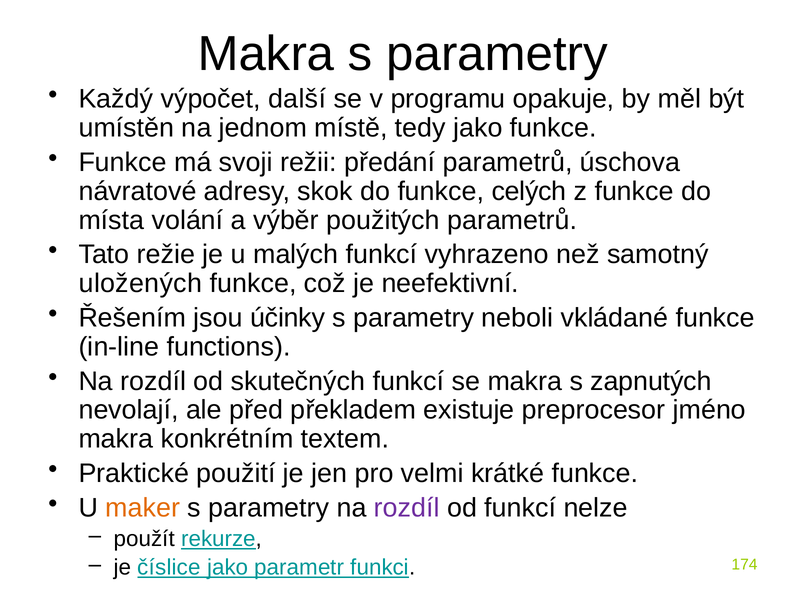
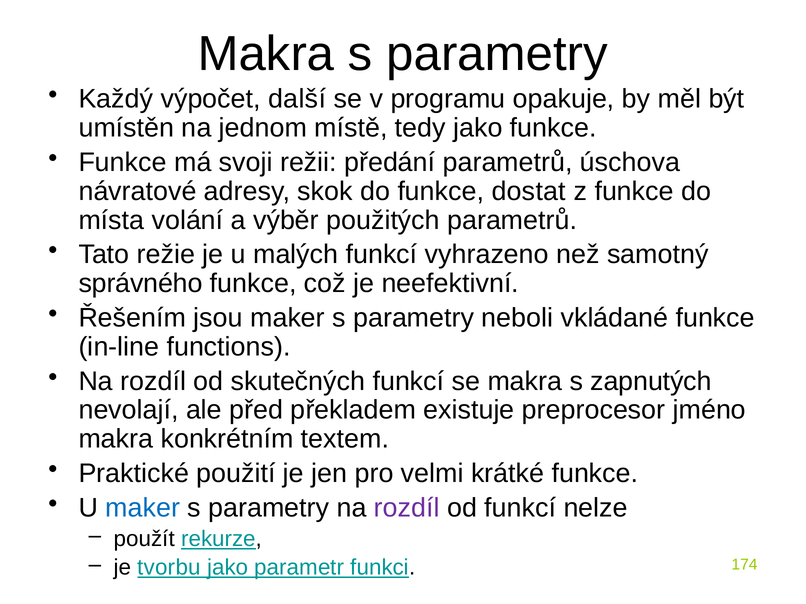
celých: celých -> dostat
uložených: uložených -> správného
jsou účinky: účinky -> maker
maker at (143, 508) colour: orange -> blue
číslice: číslice -> tvorbu
